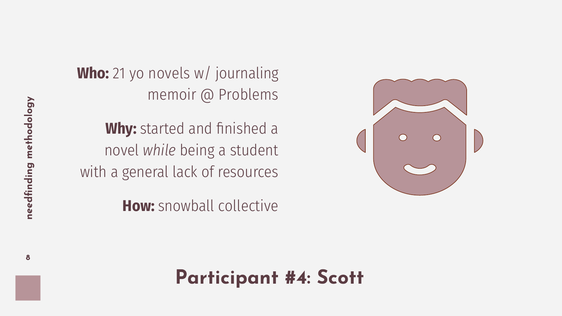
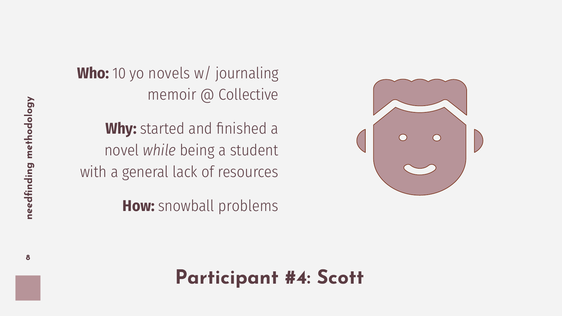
21: 21 -> 10
Problems: Problems -> Collective
collective: collective -> problems
